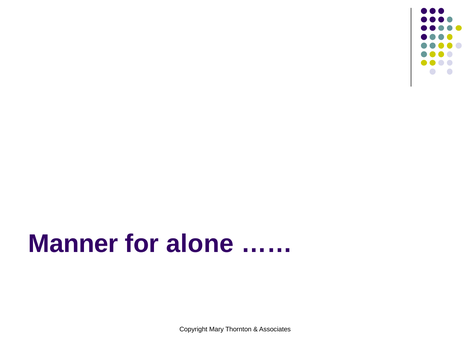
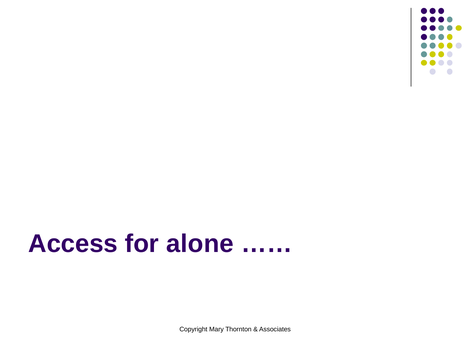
Manner: Manner -> Access
